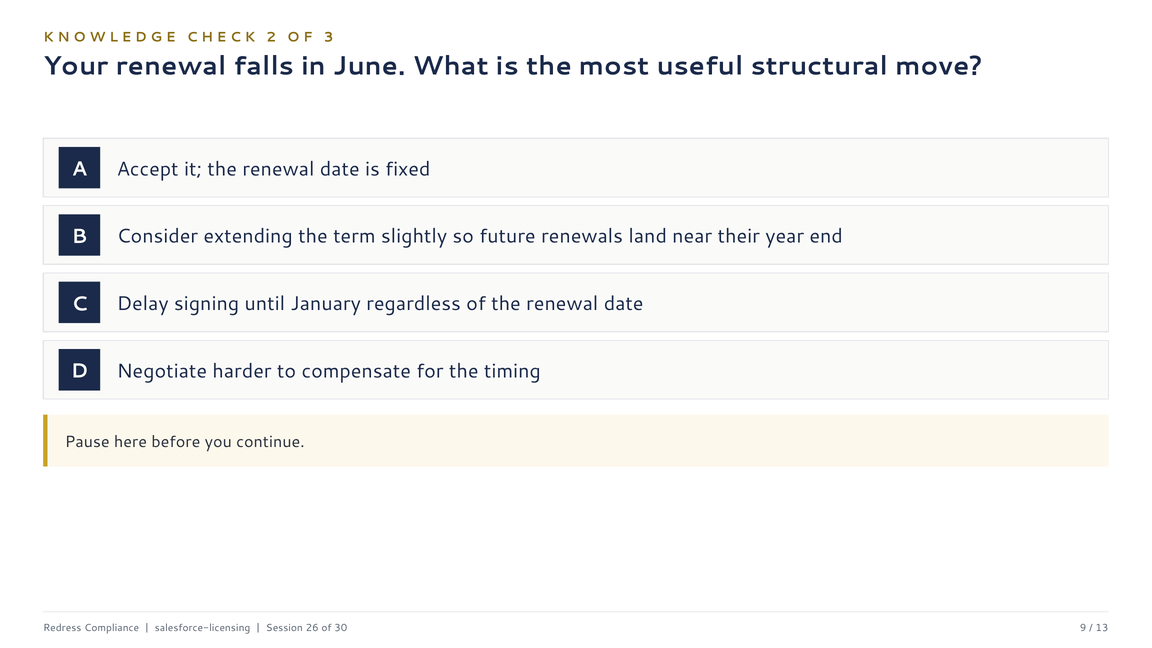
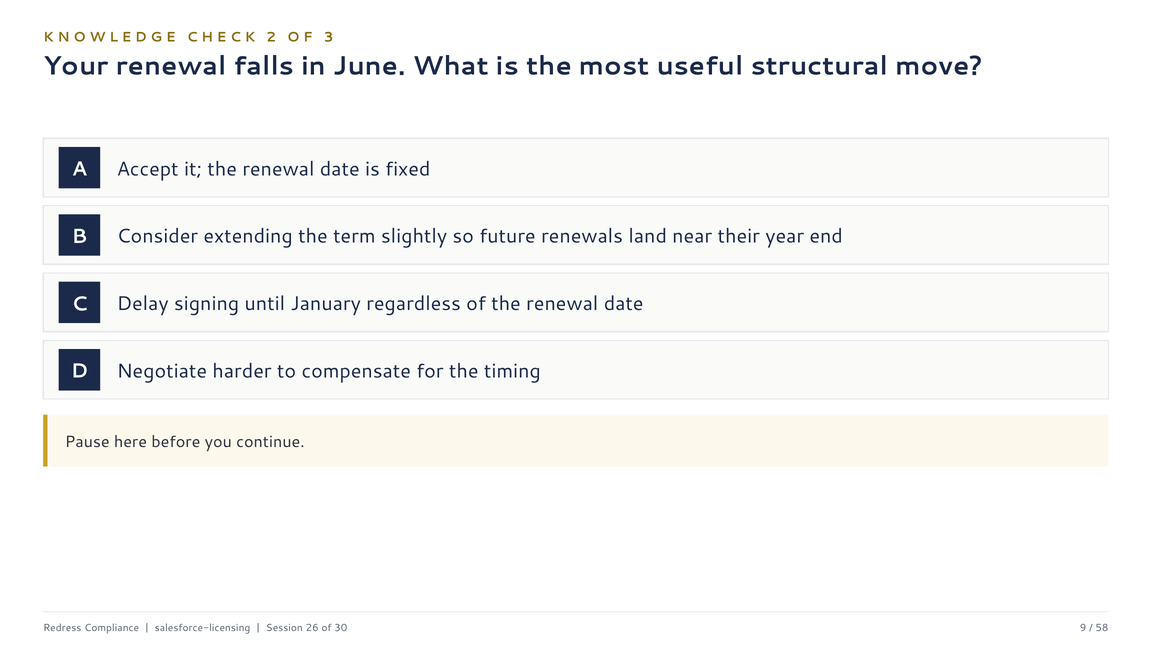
13: 13 -> 58
